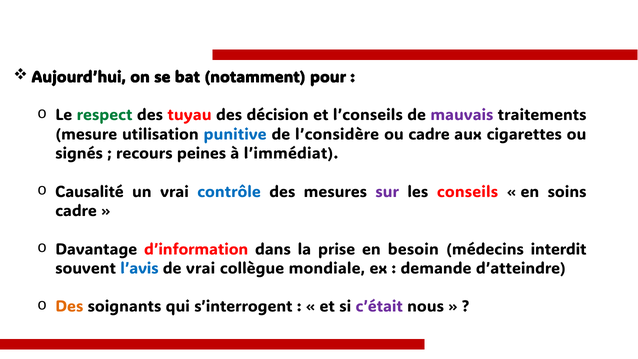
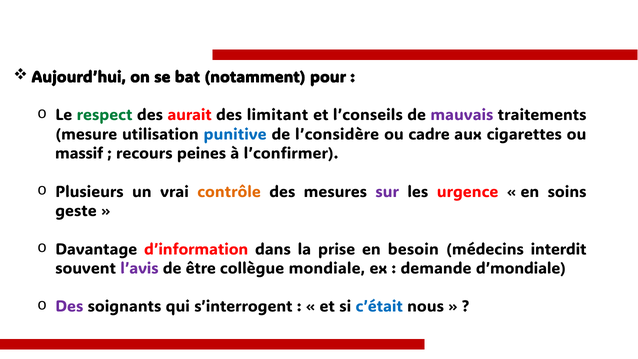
tuyau: tuyau -> aurait
décision: décision -> limitant
signés: signés -> massif
l’immédiat: l’immédiat -> l’confirmer
Causalité: Causalité -> Plusieurs
contrôle colour: blue -> orange
conseils: conseils -> urgence
cadre at (76, 211): cadre -> geste
l’avis colour: blue -> purple
de vrai: vrai -> être
d’atteindre: d’atteindre -> d’mondiale
Des at (69, 307) colour: orange -> purple
c’était colour: purple -> blue
